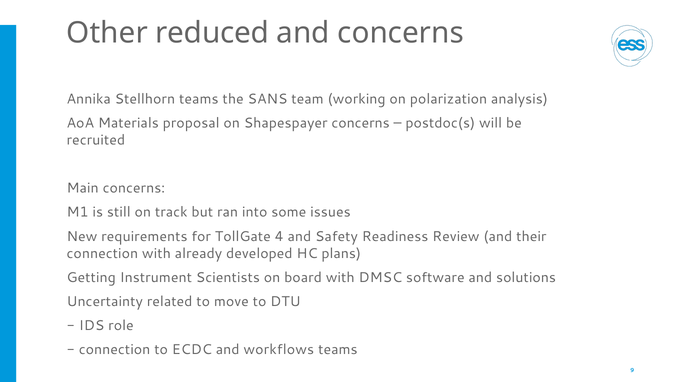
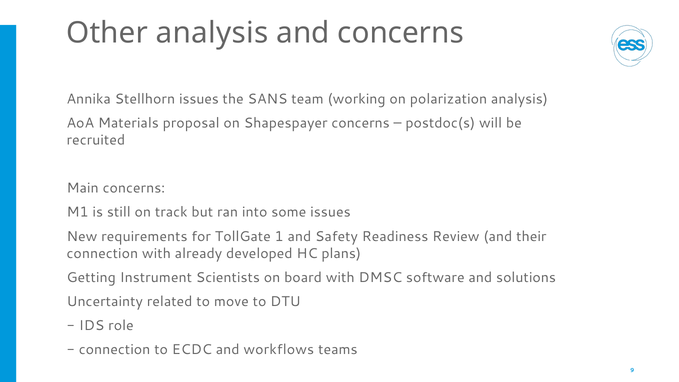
Other reduced: reduced -> analysis
Stellhorn teams: teams -> issues
4: 4 -> 1
